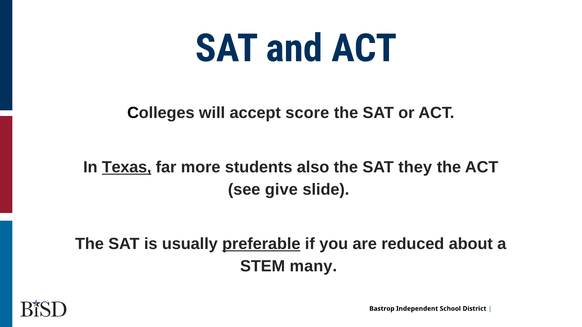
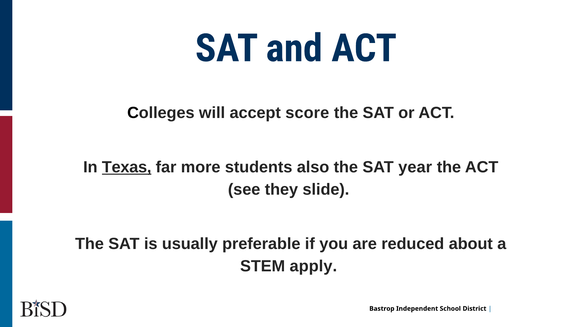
they: they -> year
give: give -> they
preferable underline: present -> none
many: many -> apply
